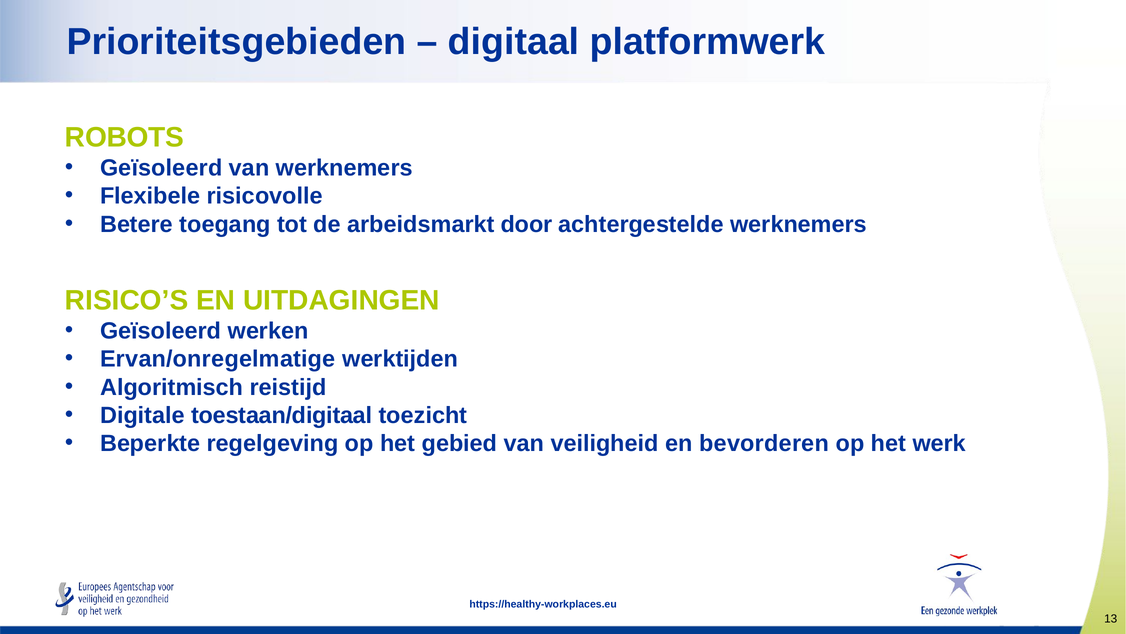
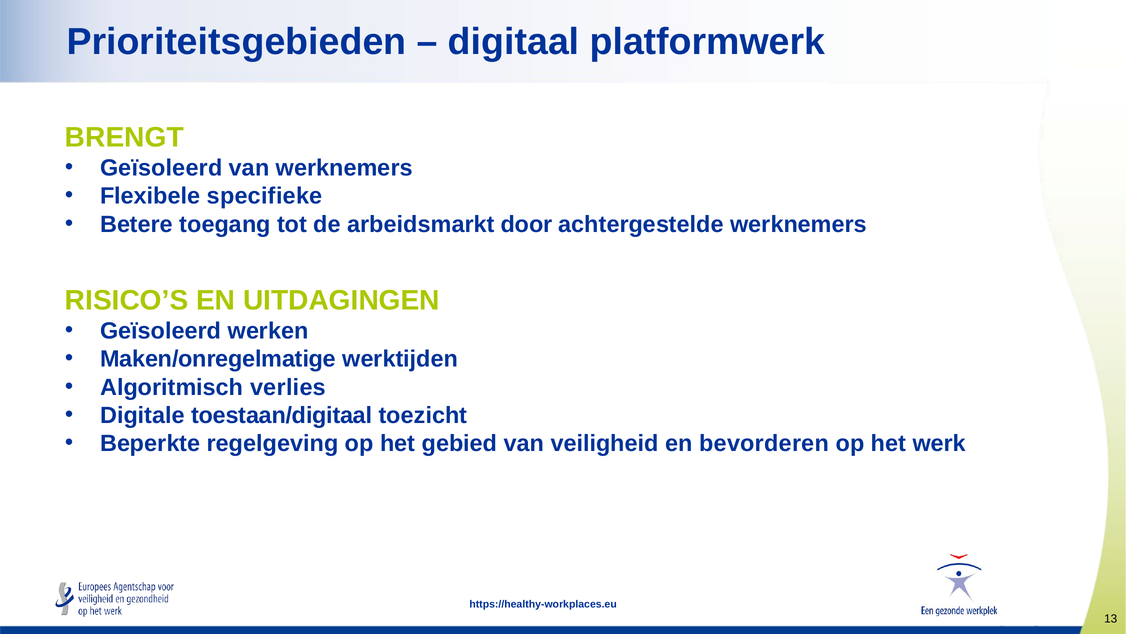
ROBOTS: ROBOTS -> BRENGT
risicovolle: risicovolle -> specifieke
Ervan/onregelmatige: Ervan/onregelmatige -> Maken/onregelmatige
reistijd: reistijd -> verlies
